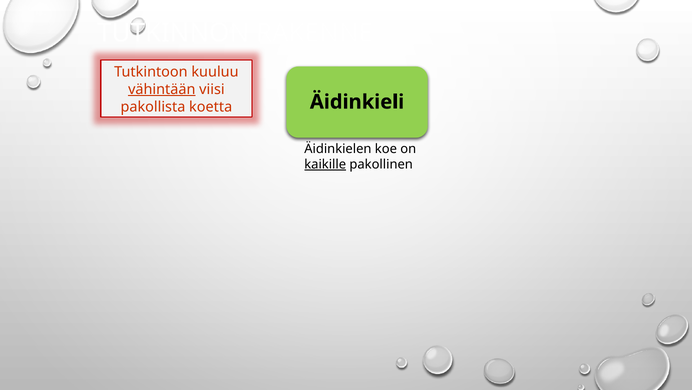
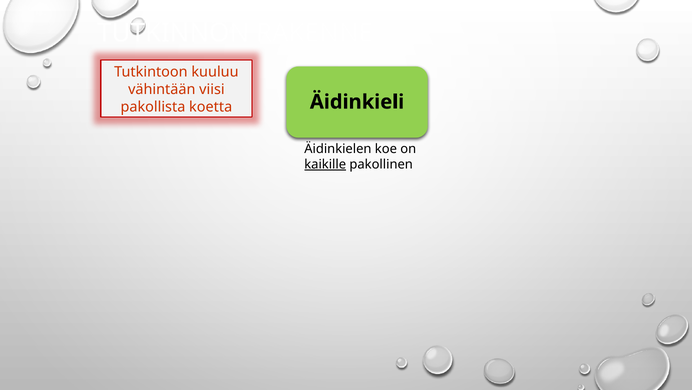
vähintään underline: present -> none
